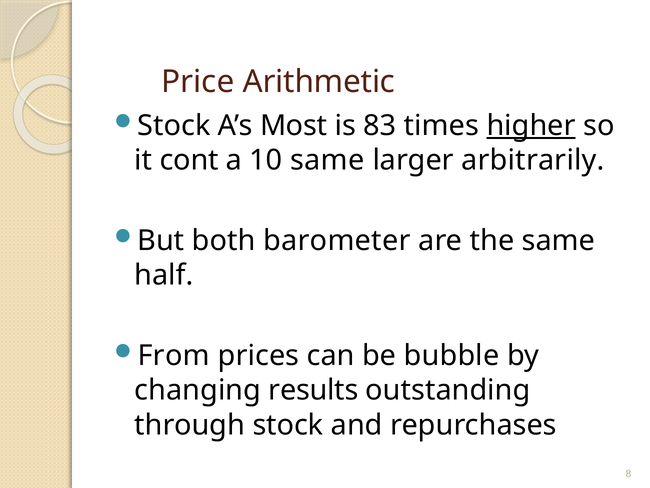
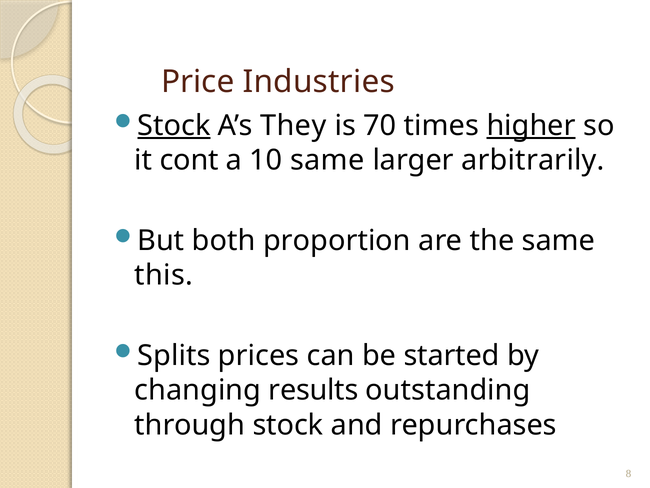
Arithmetic: Arithmetic -> Industries
Stock at (174, 126) underline: none -> present
Most: Most -> They
83: 83 -> 70
barometer: barometer -> proportion
half: half -> this
From: From -> Splits
bubble: bubble -> started
